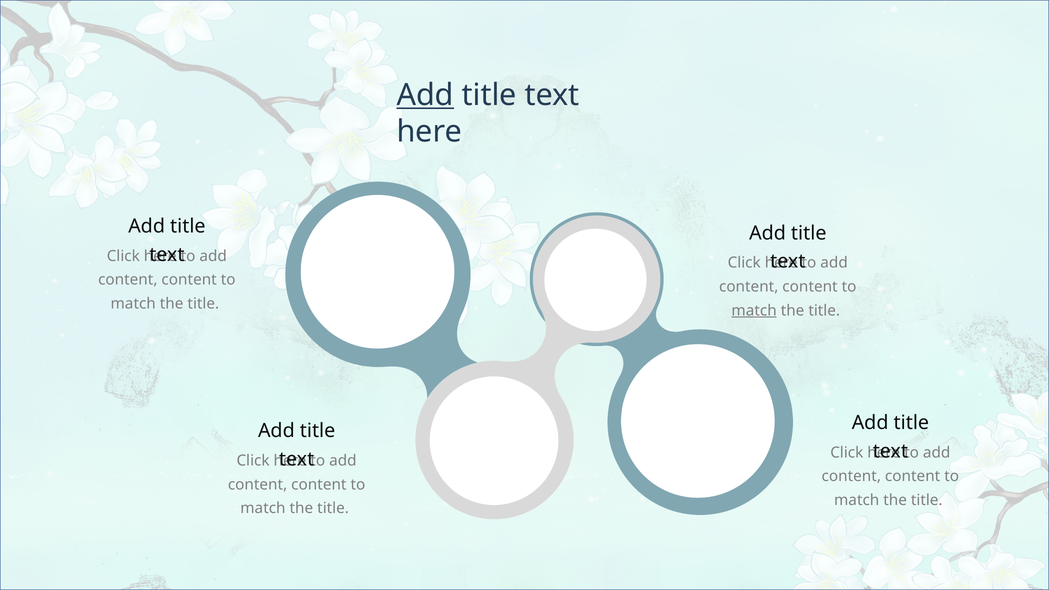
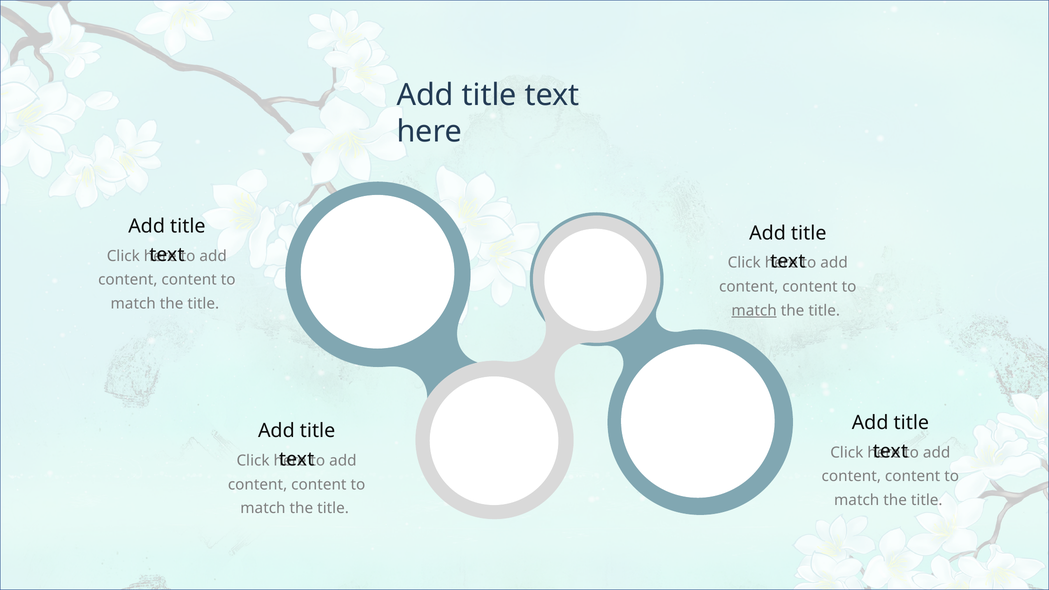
Add at (425, 95) underline: present -> none
